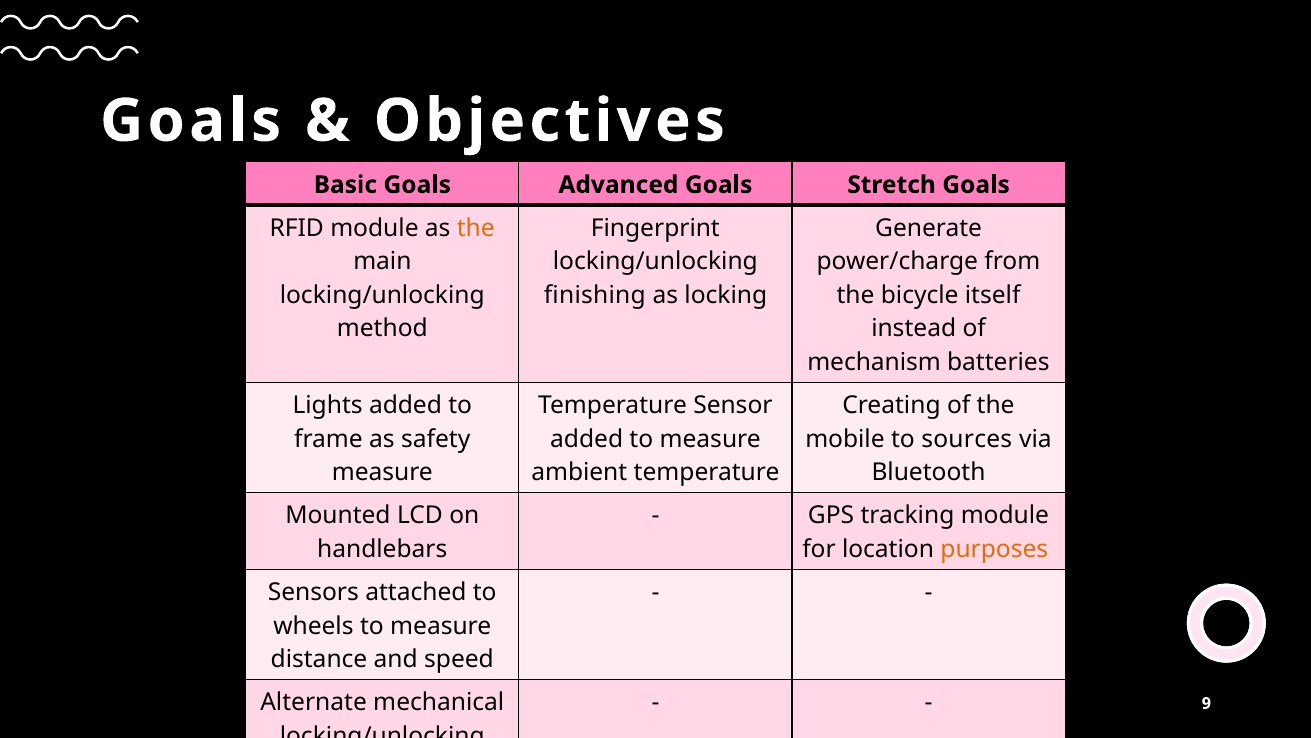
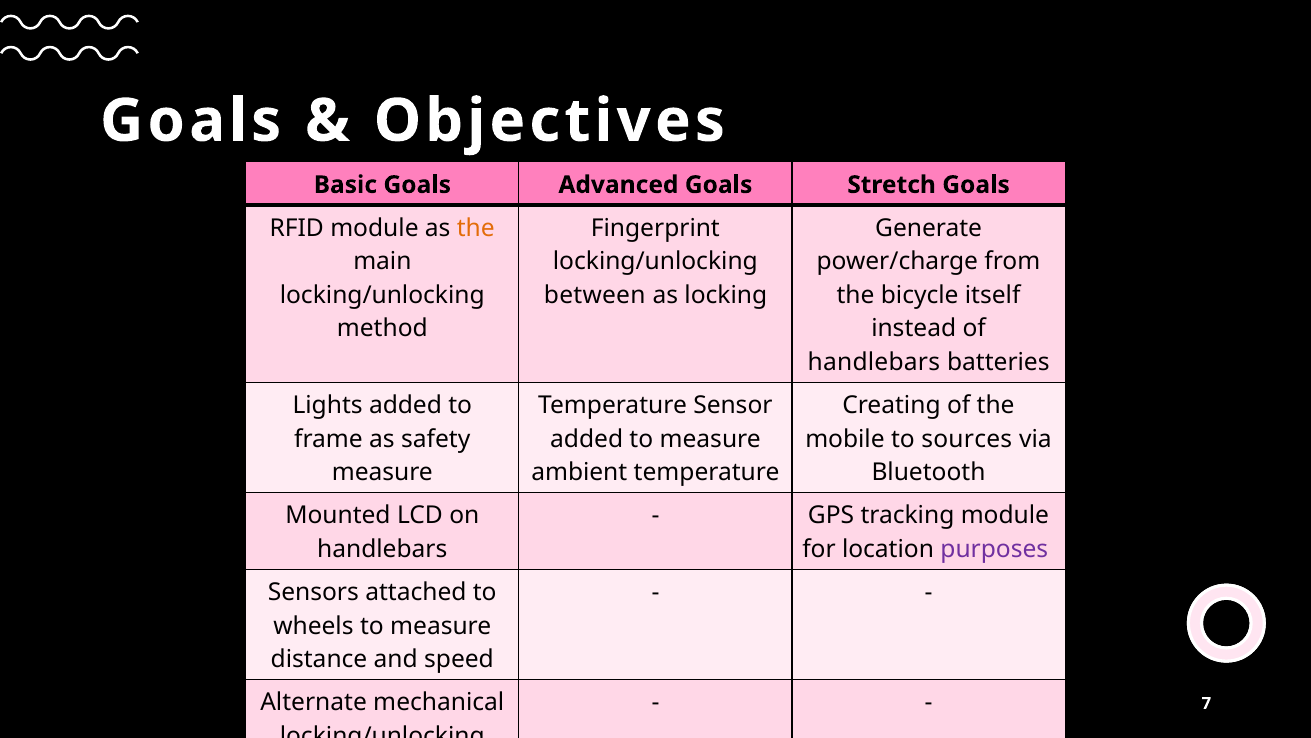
finishing: finishing -> between
mechanism at (874, 362): mechanism -> handlebars
purposes colour: orange -> purple
9: 9 -> 7
